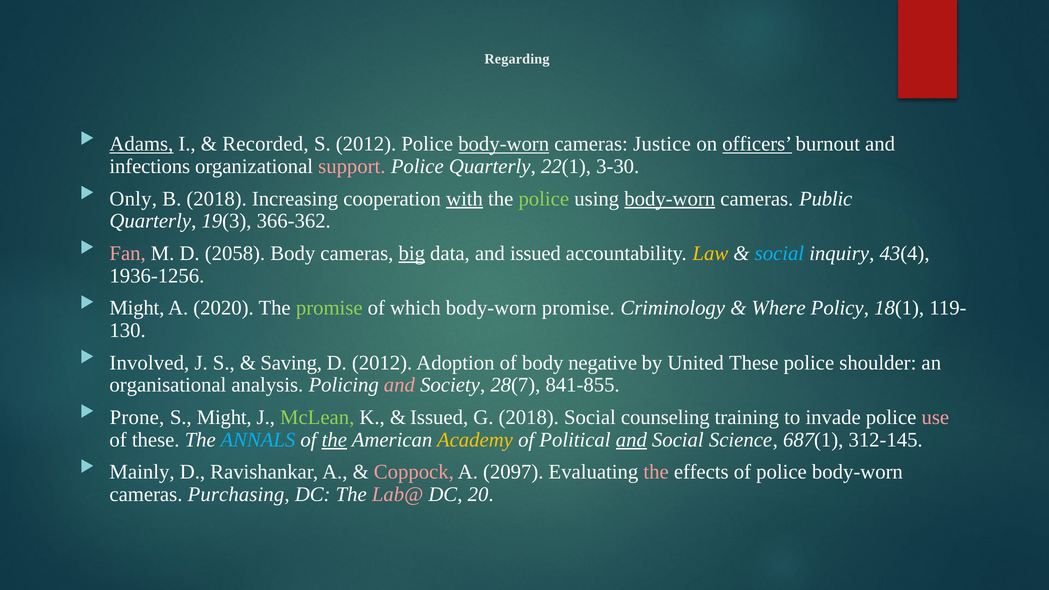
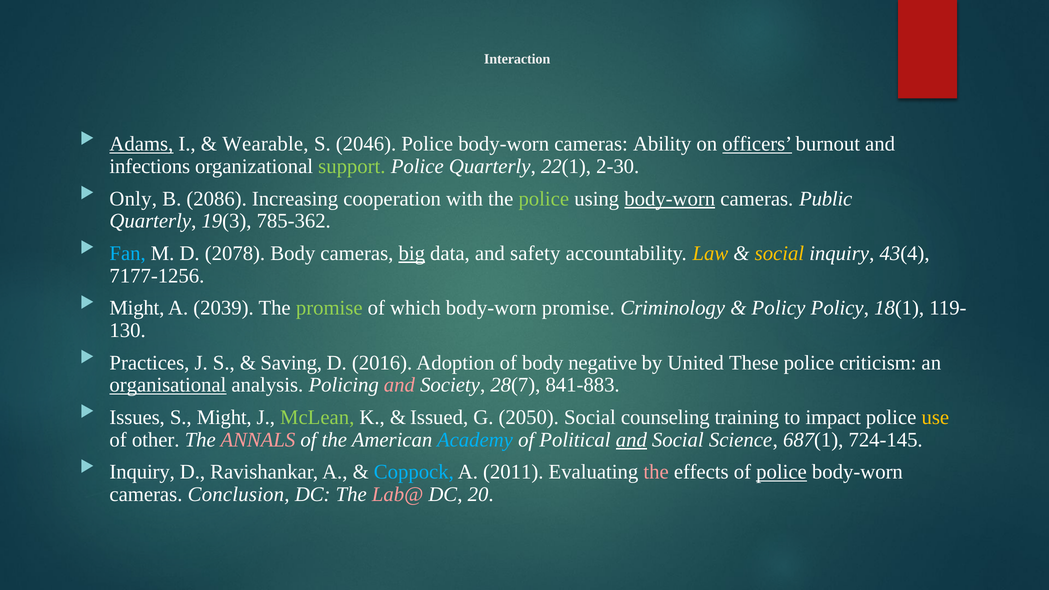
Regarding: Regarding -> Interaction
Recorded: Recorded -> Wearable
S 2012: 2012 -> 2046
body-worn at (504, 144) underline: present -> none
Justice: Justice -> Ability
support colour: pink -> light green
3-30: 3-30 -> 2-30
B 2018: 2018 -> 2086
with underline: present -> none
366-362: 366-362 -> 785-362
Fan colour: pink -> light blue
2058: 2058 -> 2078
and issued: issued -> safety
social at (779, 253) colour: light blue -> yellow
1936-1256: 1936-1256 -> 7177-1256
2020: 2020 -> 2039
Where at (779, 308): Where -> Policy
Involved: Involved -> Practices
D 2012: 2012 -> 2016
shoulder: shoulder -> criticism
organisational underline: none -> present
841-855: 841-855 -> 841-883
Prone: Prone -> Issues
G 2018: 2018 -> 2050
invade: invade -> impact
use colour: pink -> yellow
of these: these -> other
ANNALS colour: light blue -> pink
the at (334, 440) underline: present -> none
Academy colour: yellow -> light blue
312-145: 312-145 -> 724-145
Mainly at (142, 472): Mainly -> Inquiry
Coppock colour: pink -> light blue
2097: 2097 -> 2011
police at (781, 472) underline: none -> present
Purchasing: Purchasing -> Conclusion
